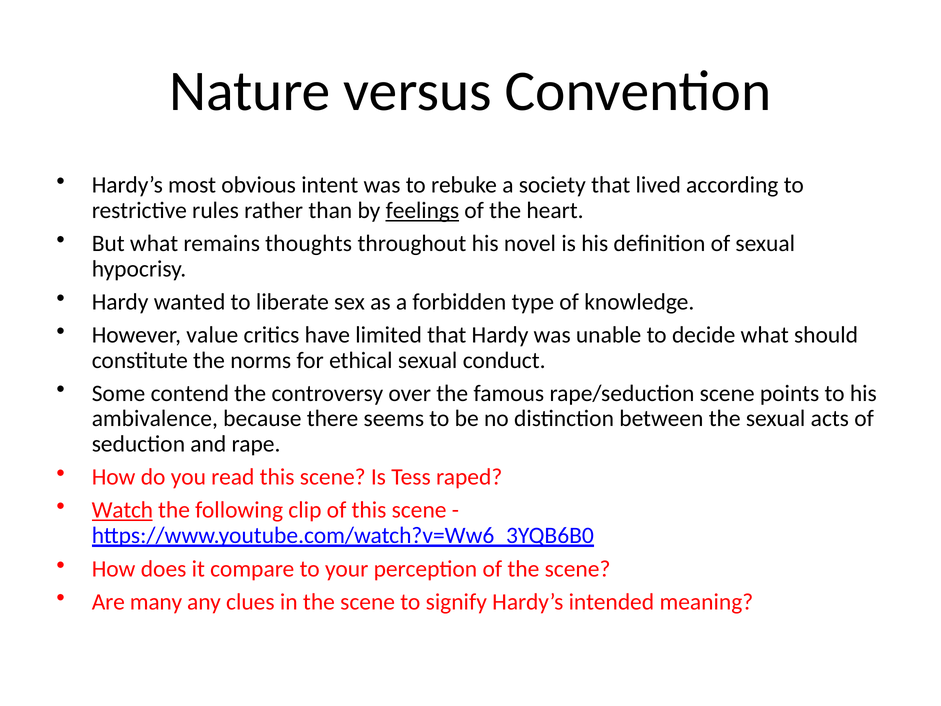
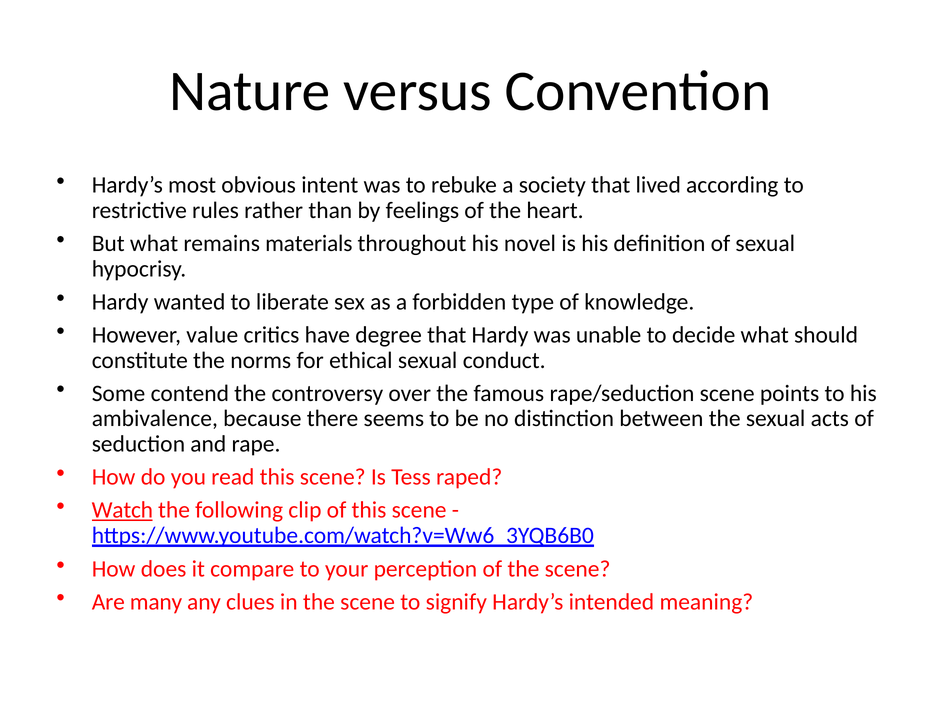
feelings underline: present -> none
thoughts: thoughts -> materials
limited: limited -> degree
